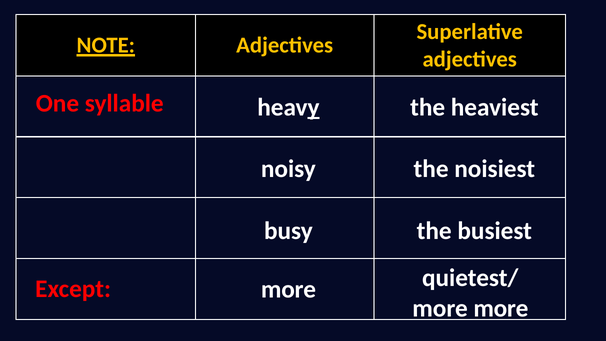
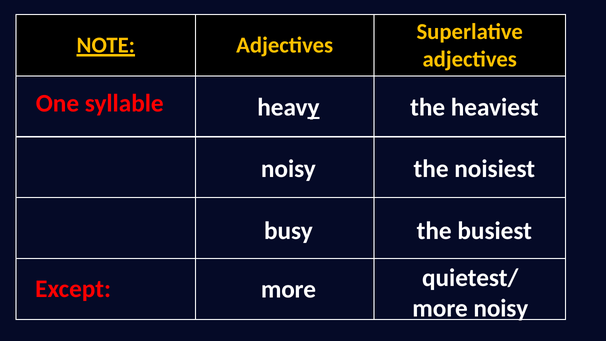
more more: more -> noisy
